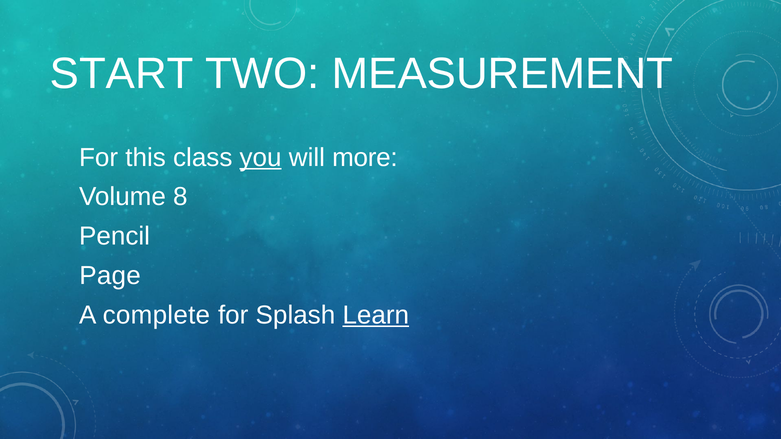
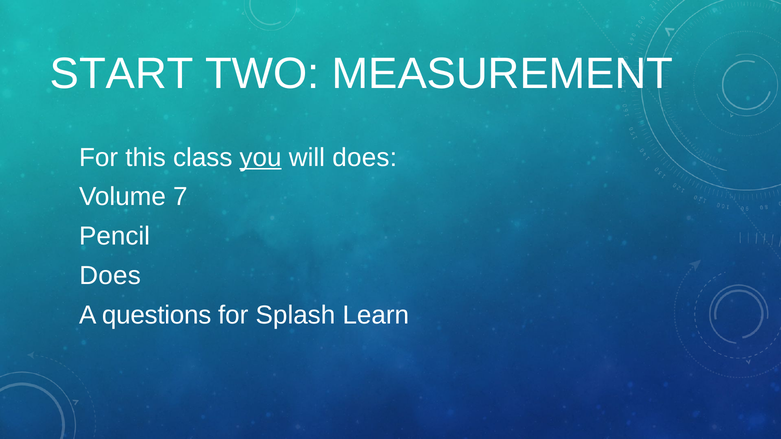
will more: more -> does
8: 8 -> 7
Page at (110, 276): Page -> Does
complete: complete -> questions
Learn underline: present -> none
